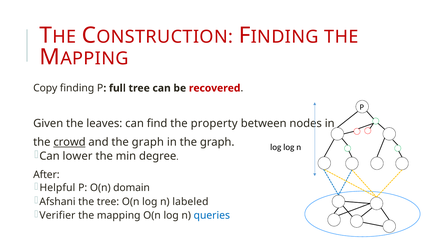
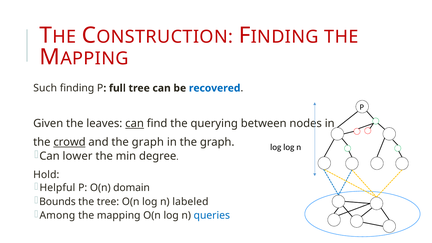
Copy: Copy -> Such
recovered colour: red -> blue
can at (135, 124) underline: none -> present
property: property -> querying
After: After -> Hold
Afshani: Afshani -> Bounds
Verifier: Verifier -> Among
